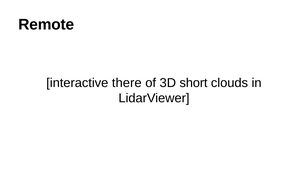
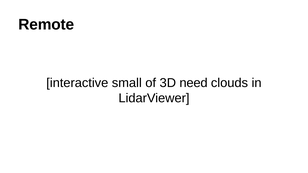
there: there -> small
short: short -> need
